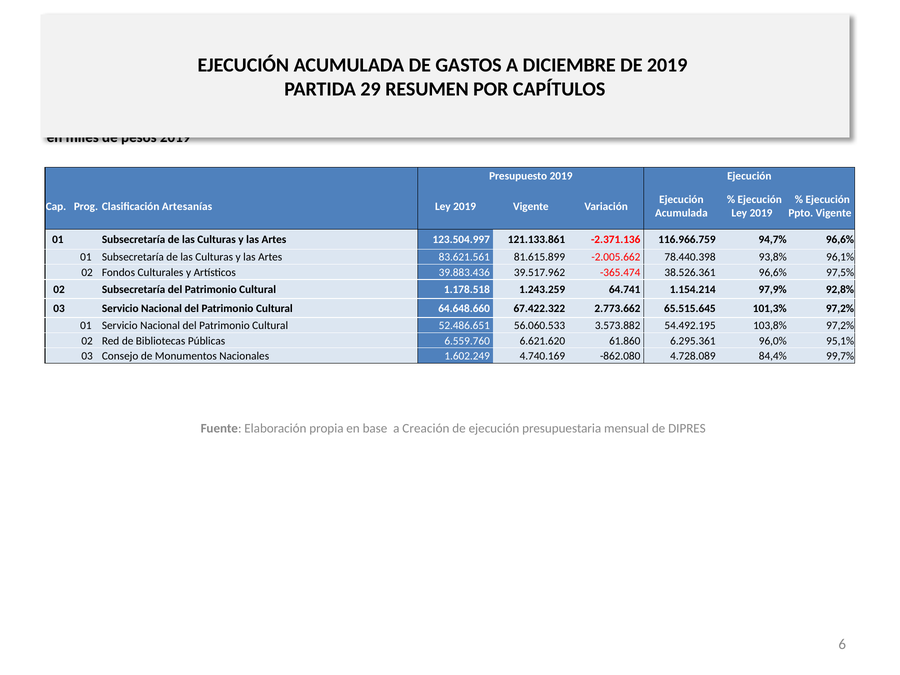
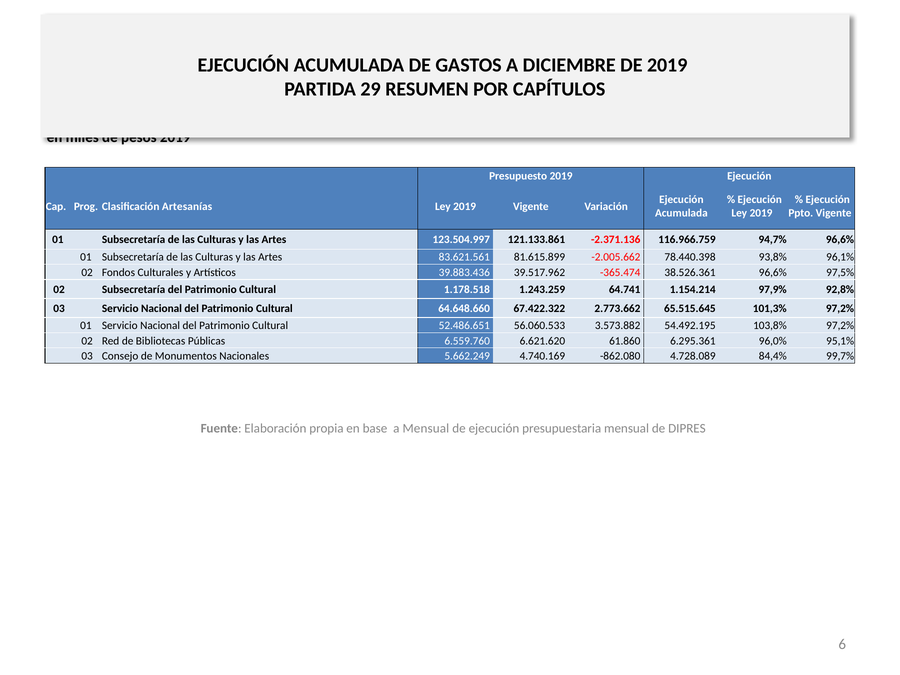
1.602.249: 1.602.249 -> 5.662.249
a Creación: Creación -> Mensual
